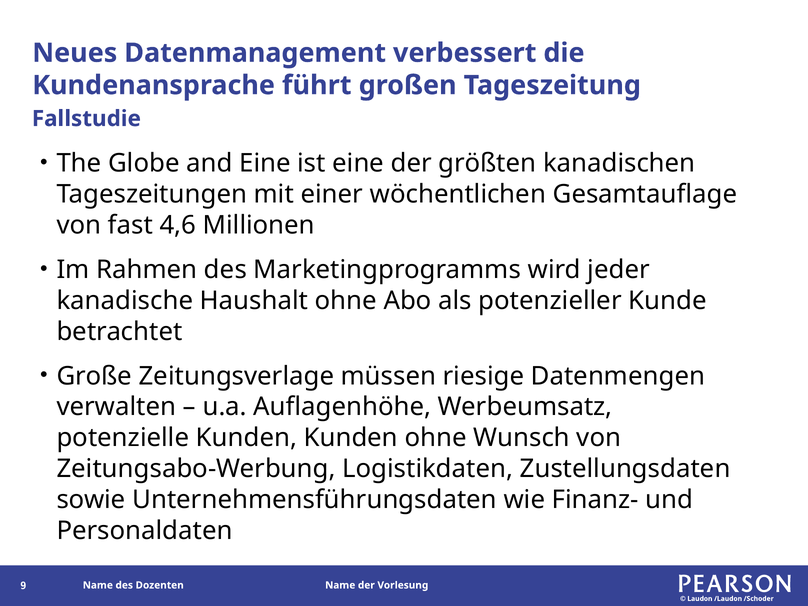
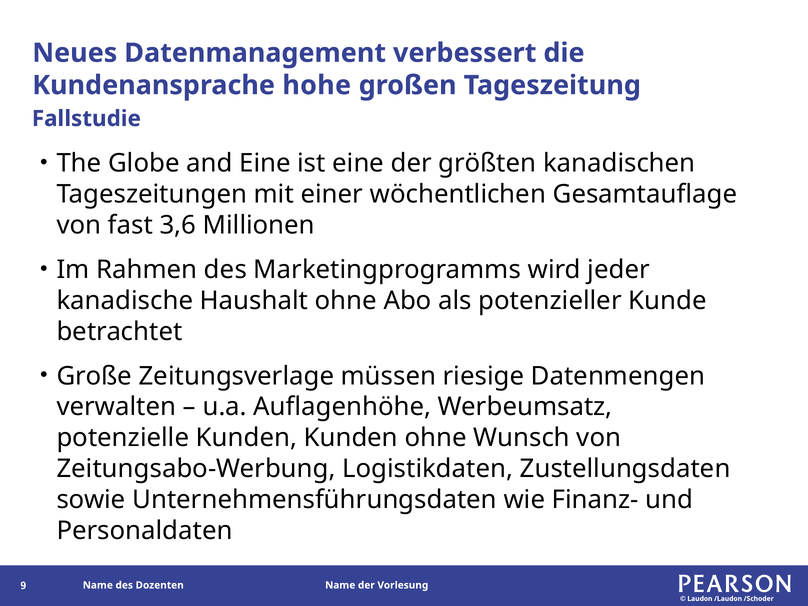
führt: führt -> hohe
4,6: 4,6 -> 3,6
